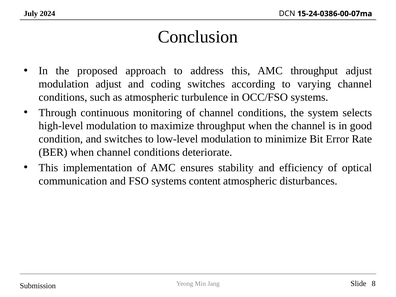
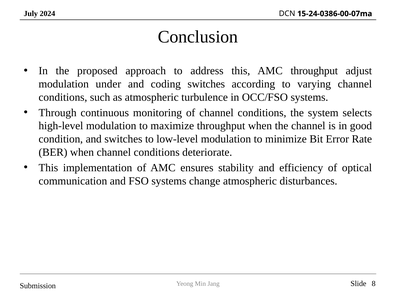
modulation adjust: adjust -> under
content: content -> change
